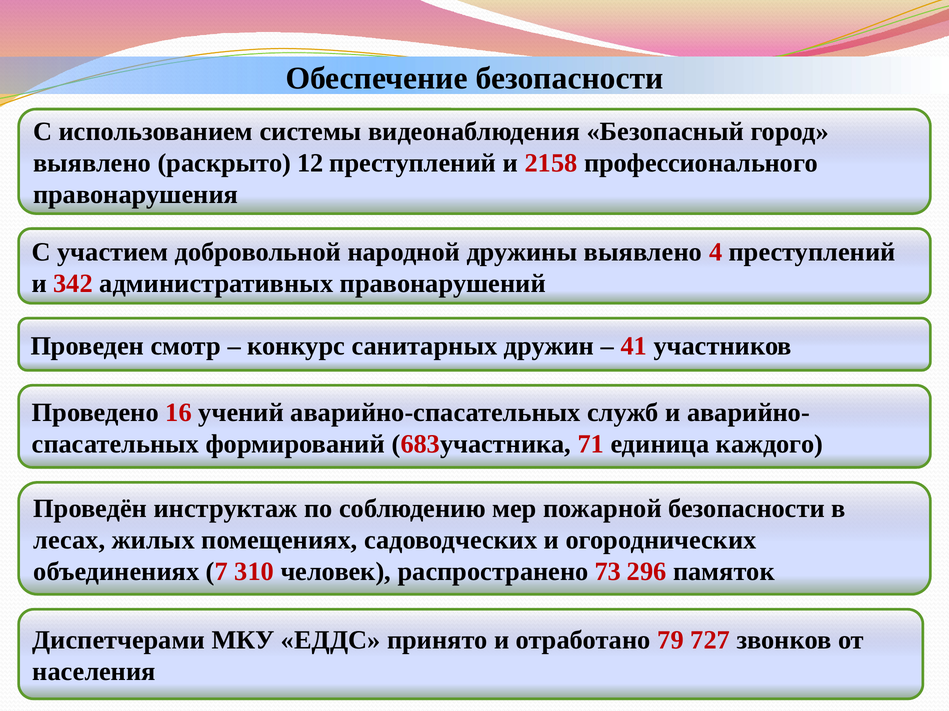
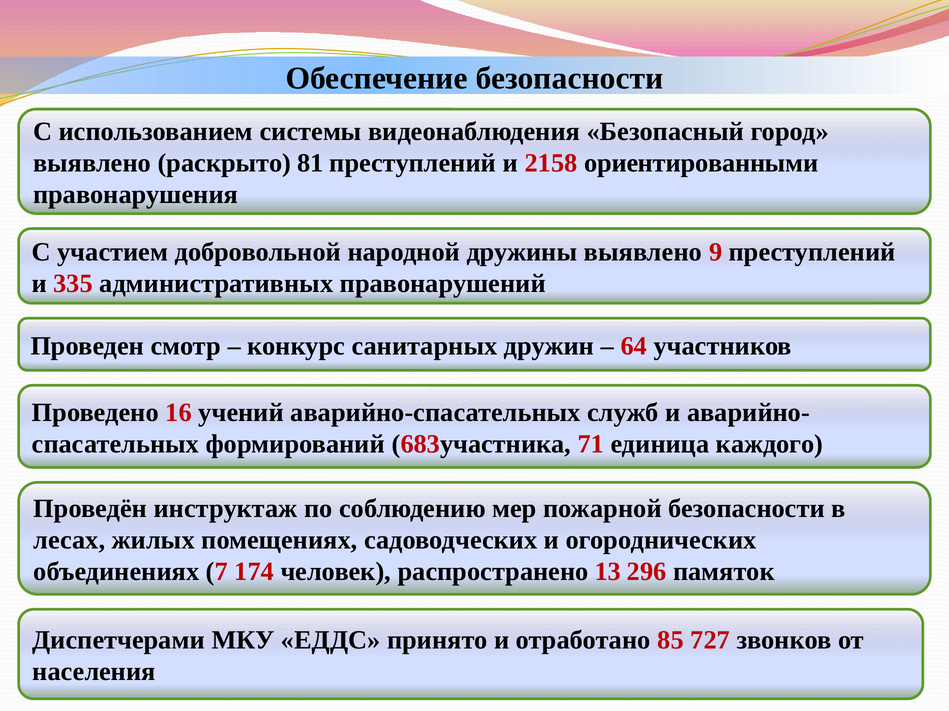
12: 12 -> 81
профессионального: профессионального -> ориентированными
4: 4 -> 9
342: 342 -> 335
41: 41 -> 64
310: 310 -> 174
73: 73 -> 13
79: 79 -> 85
